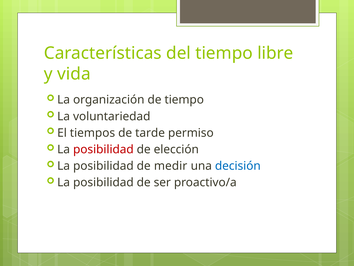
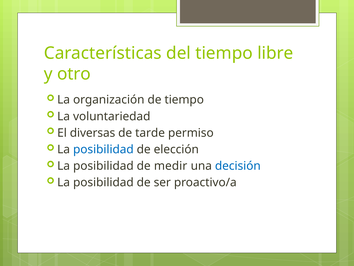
vida: vida -> otro
tiempos: tiempos -> diversas
posibilidad at (103, 149) colour: red -> blue
